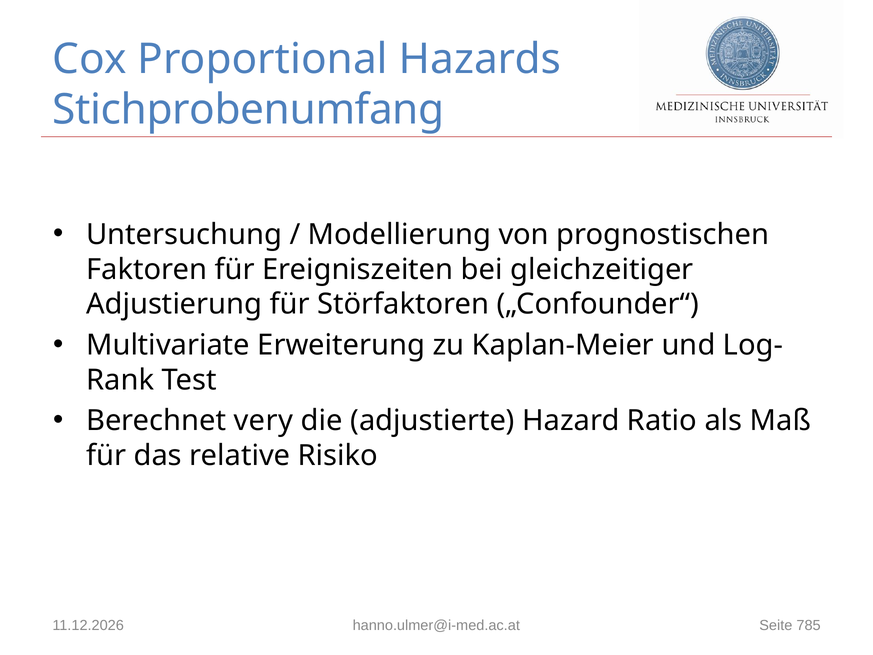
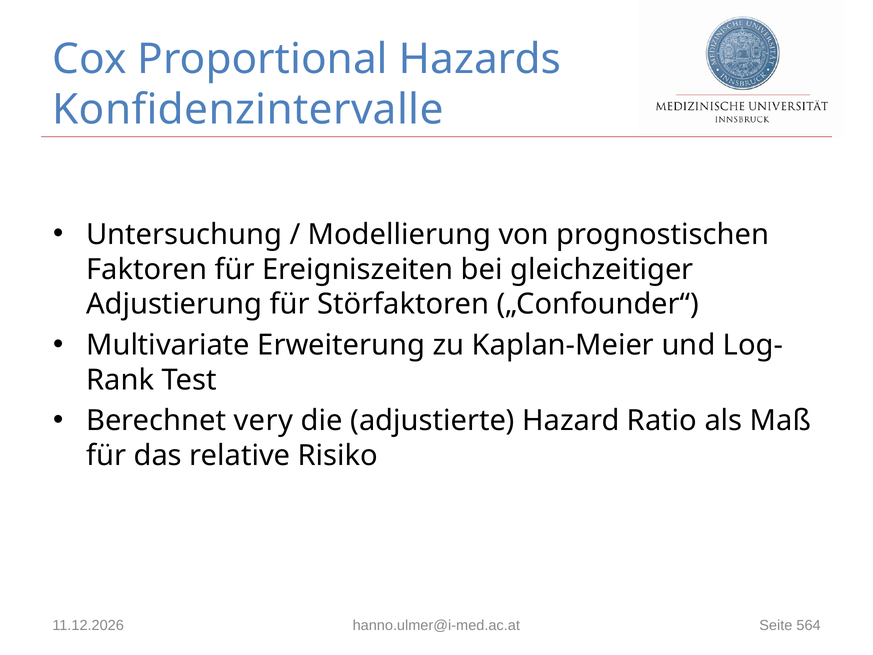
Stichprobenumfang: Stichprobenumfang -> Konfidenzintervalle
785: 785 -> 564
